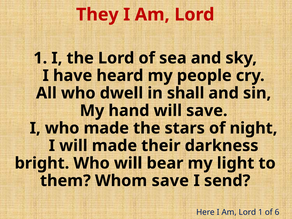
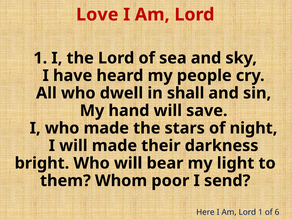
They: They -> Love
Whom save: save -> poor
